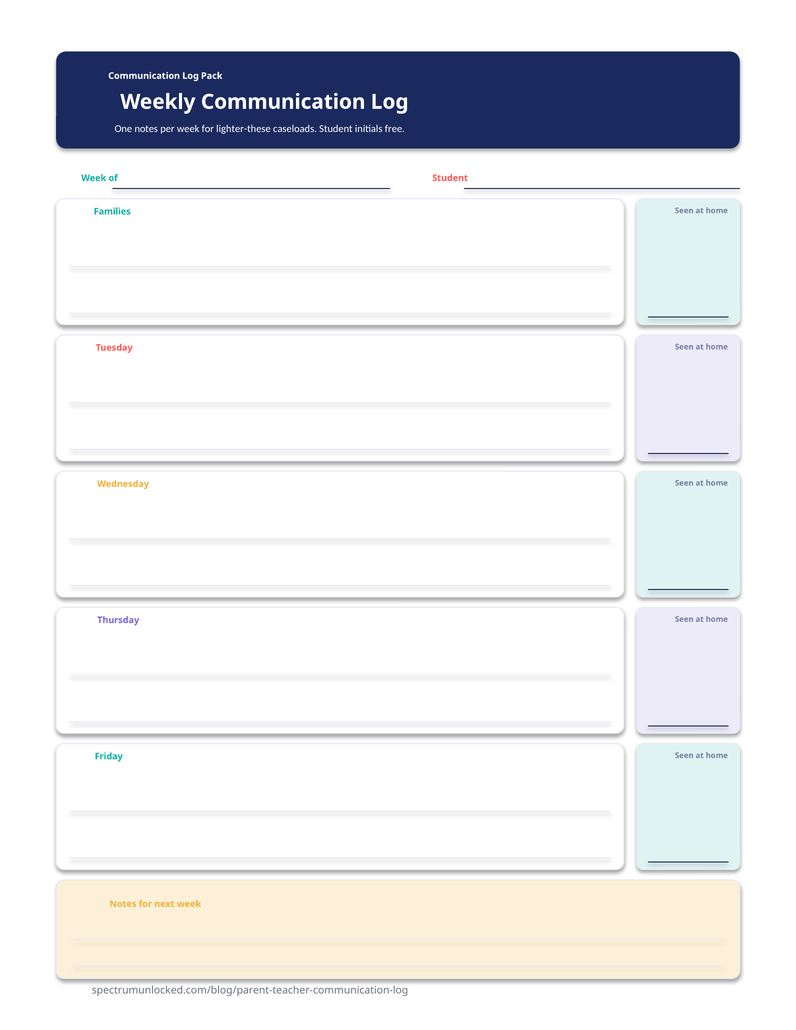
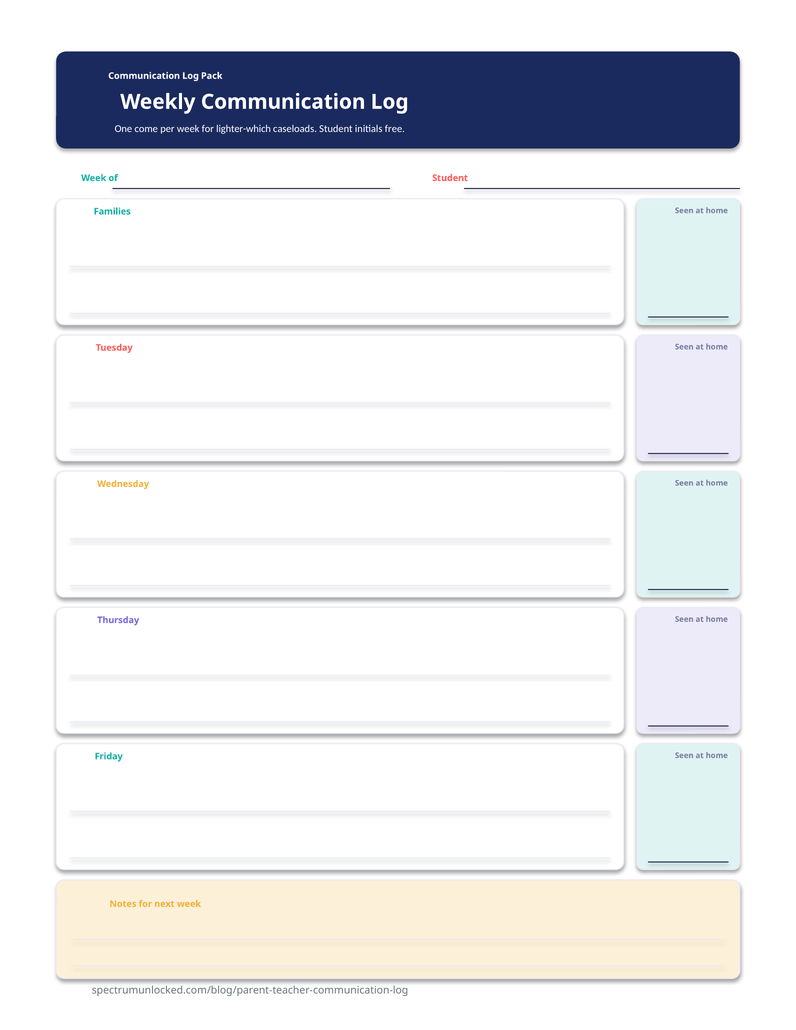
One notes: notes -> come
lighter-these: lighter-these -> lighter-which
